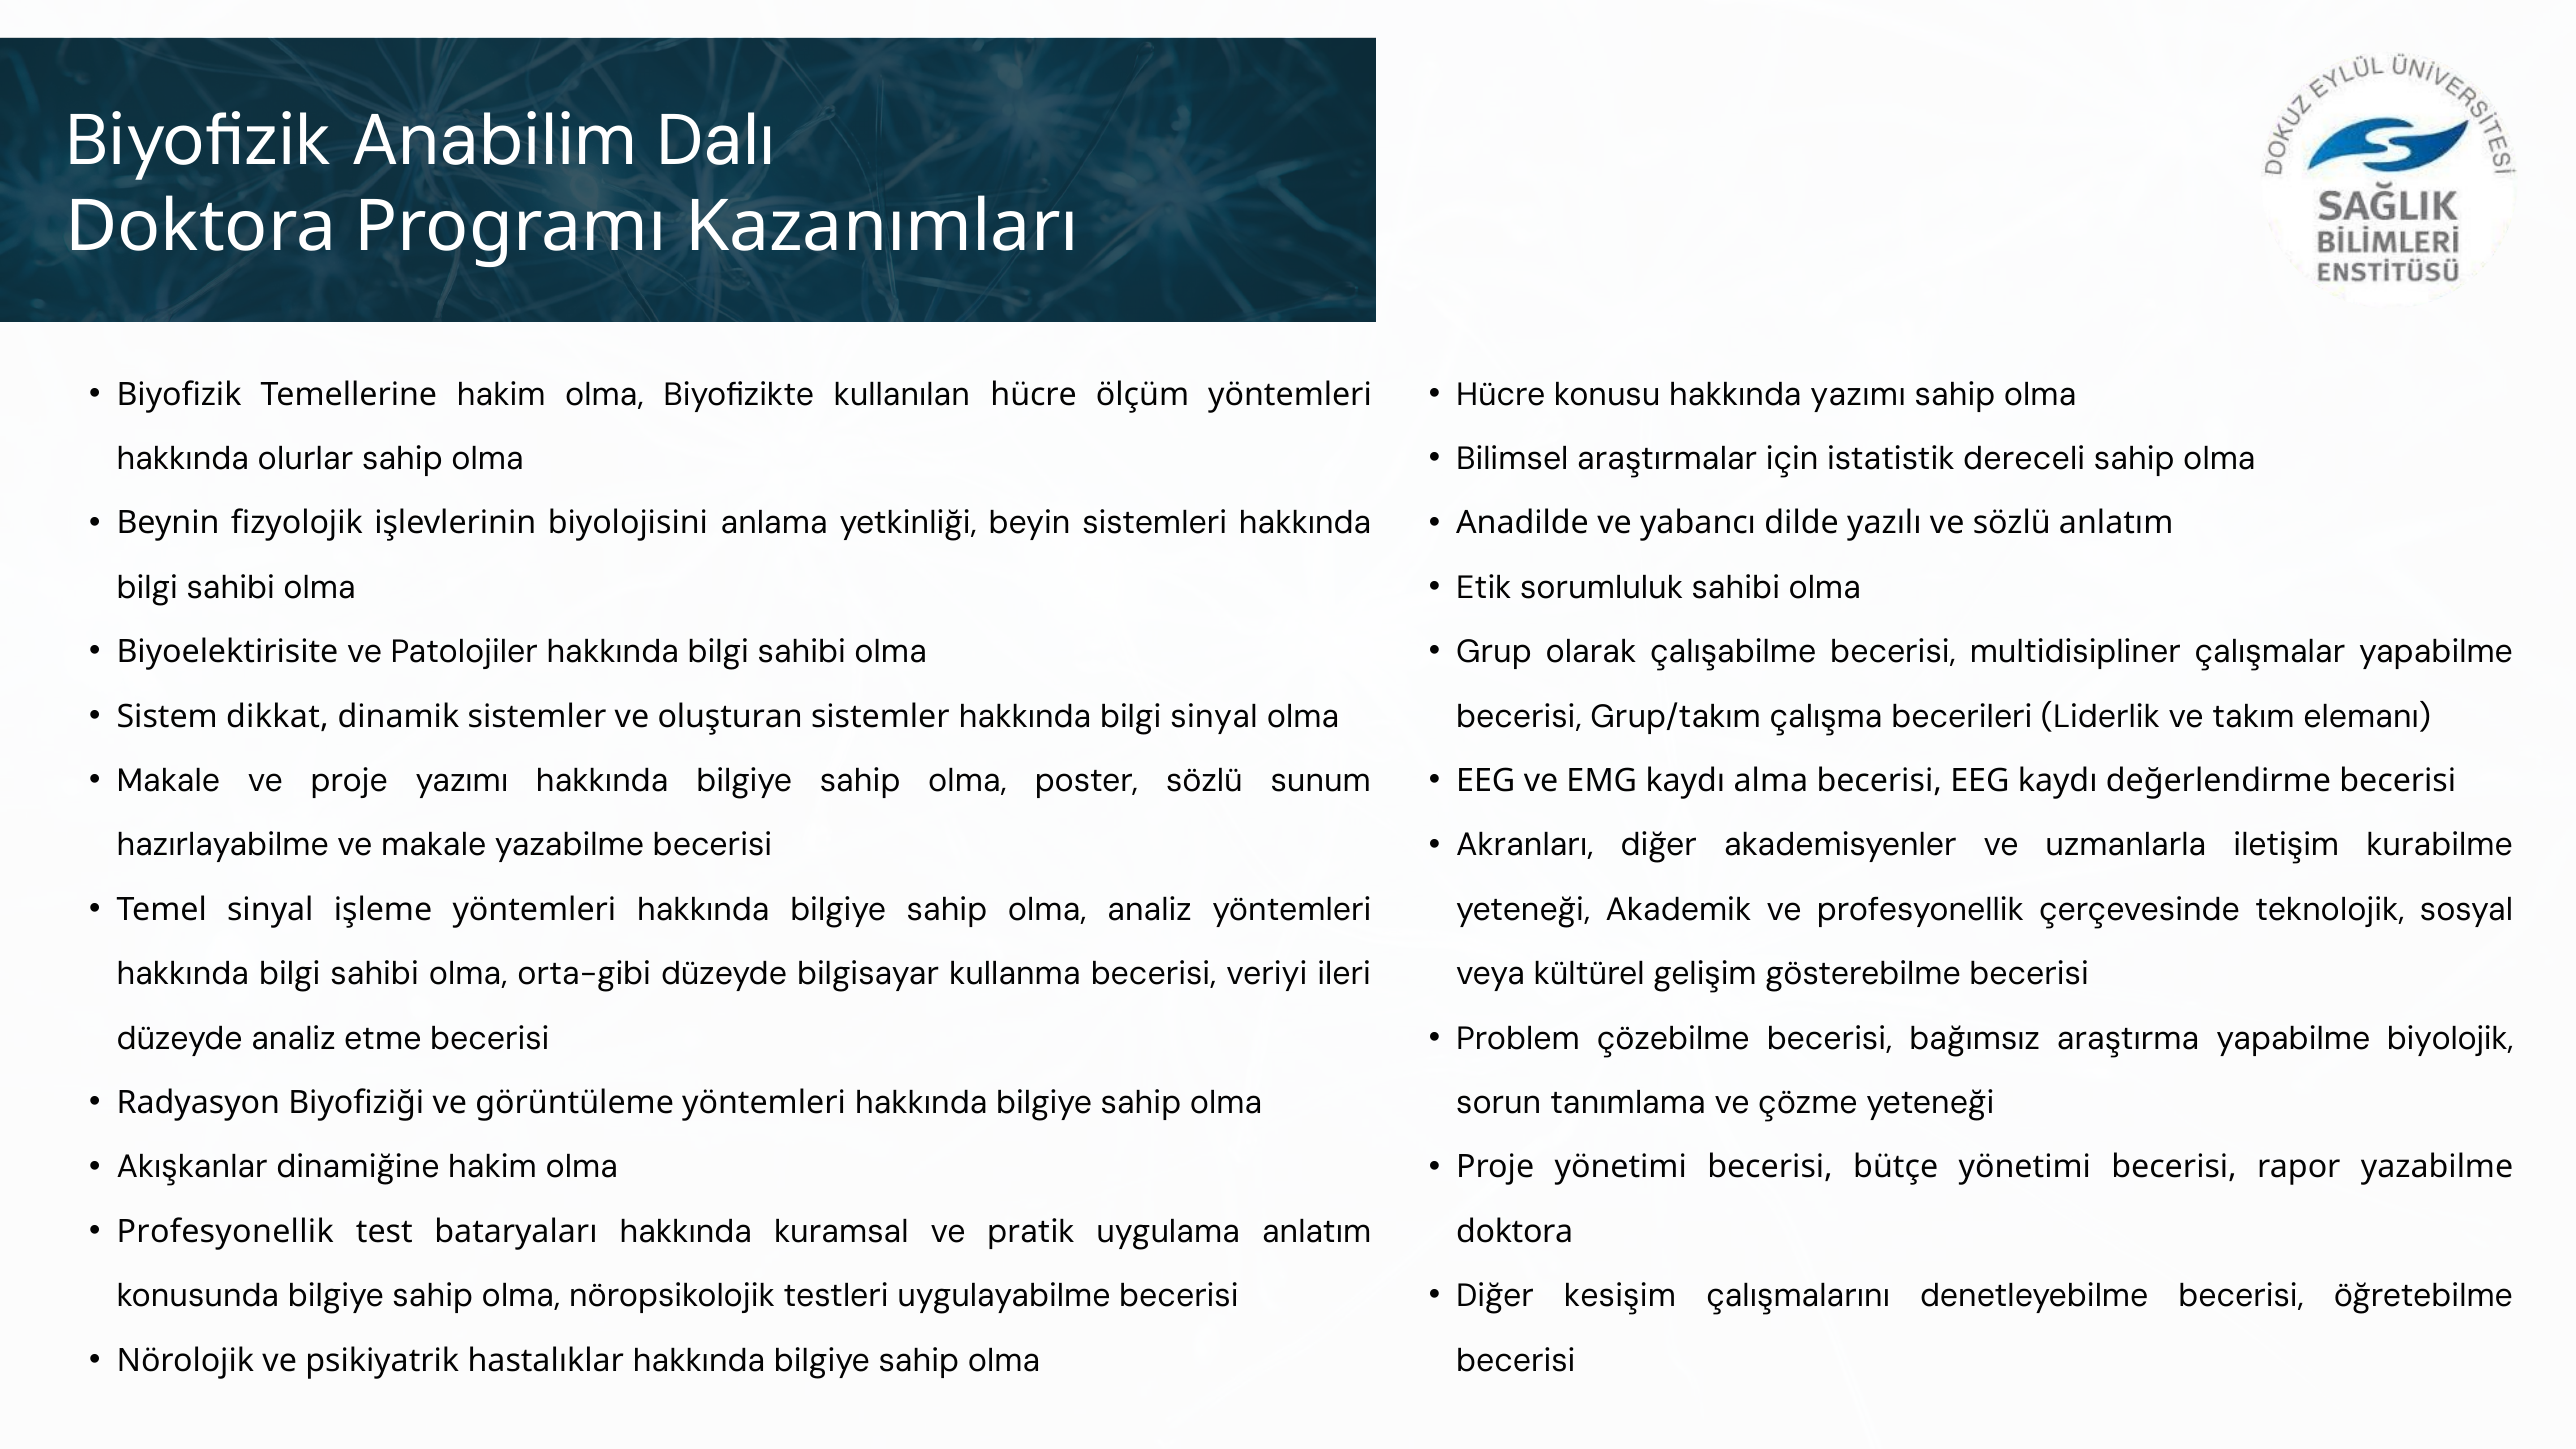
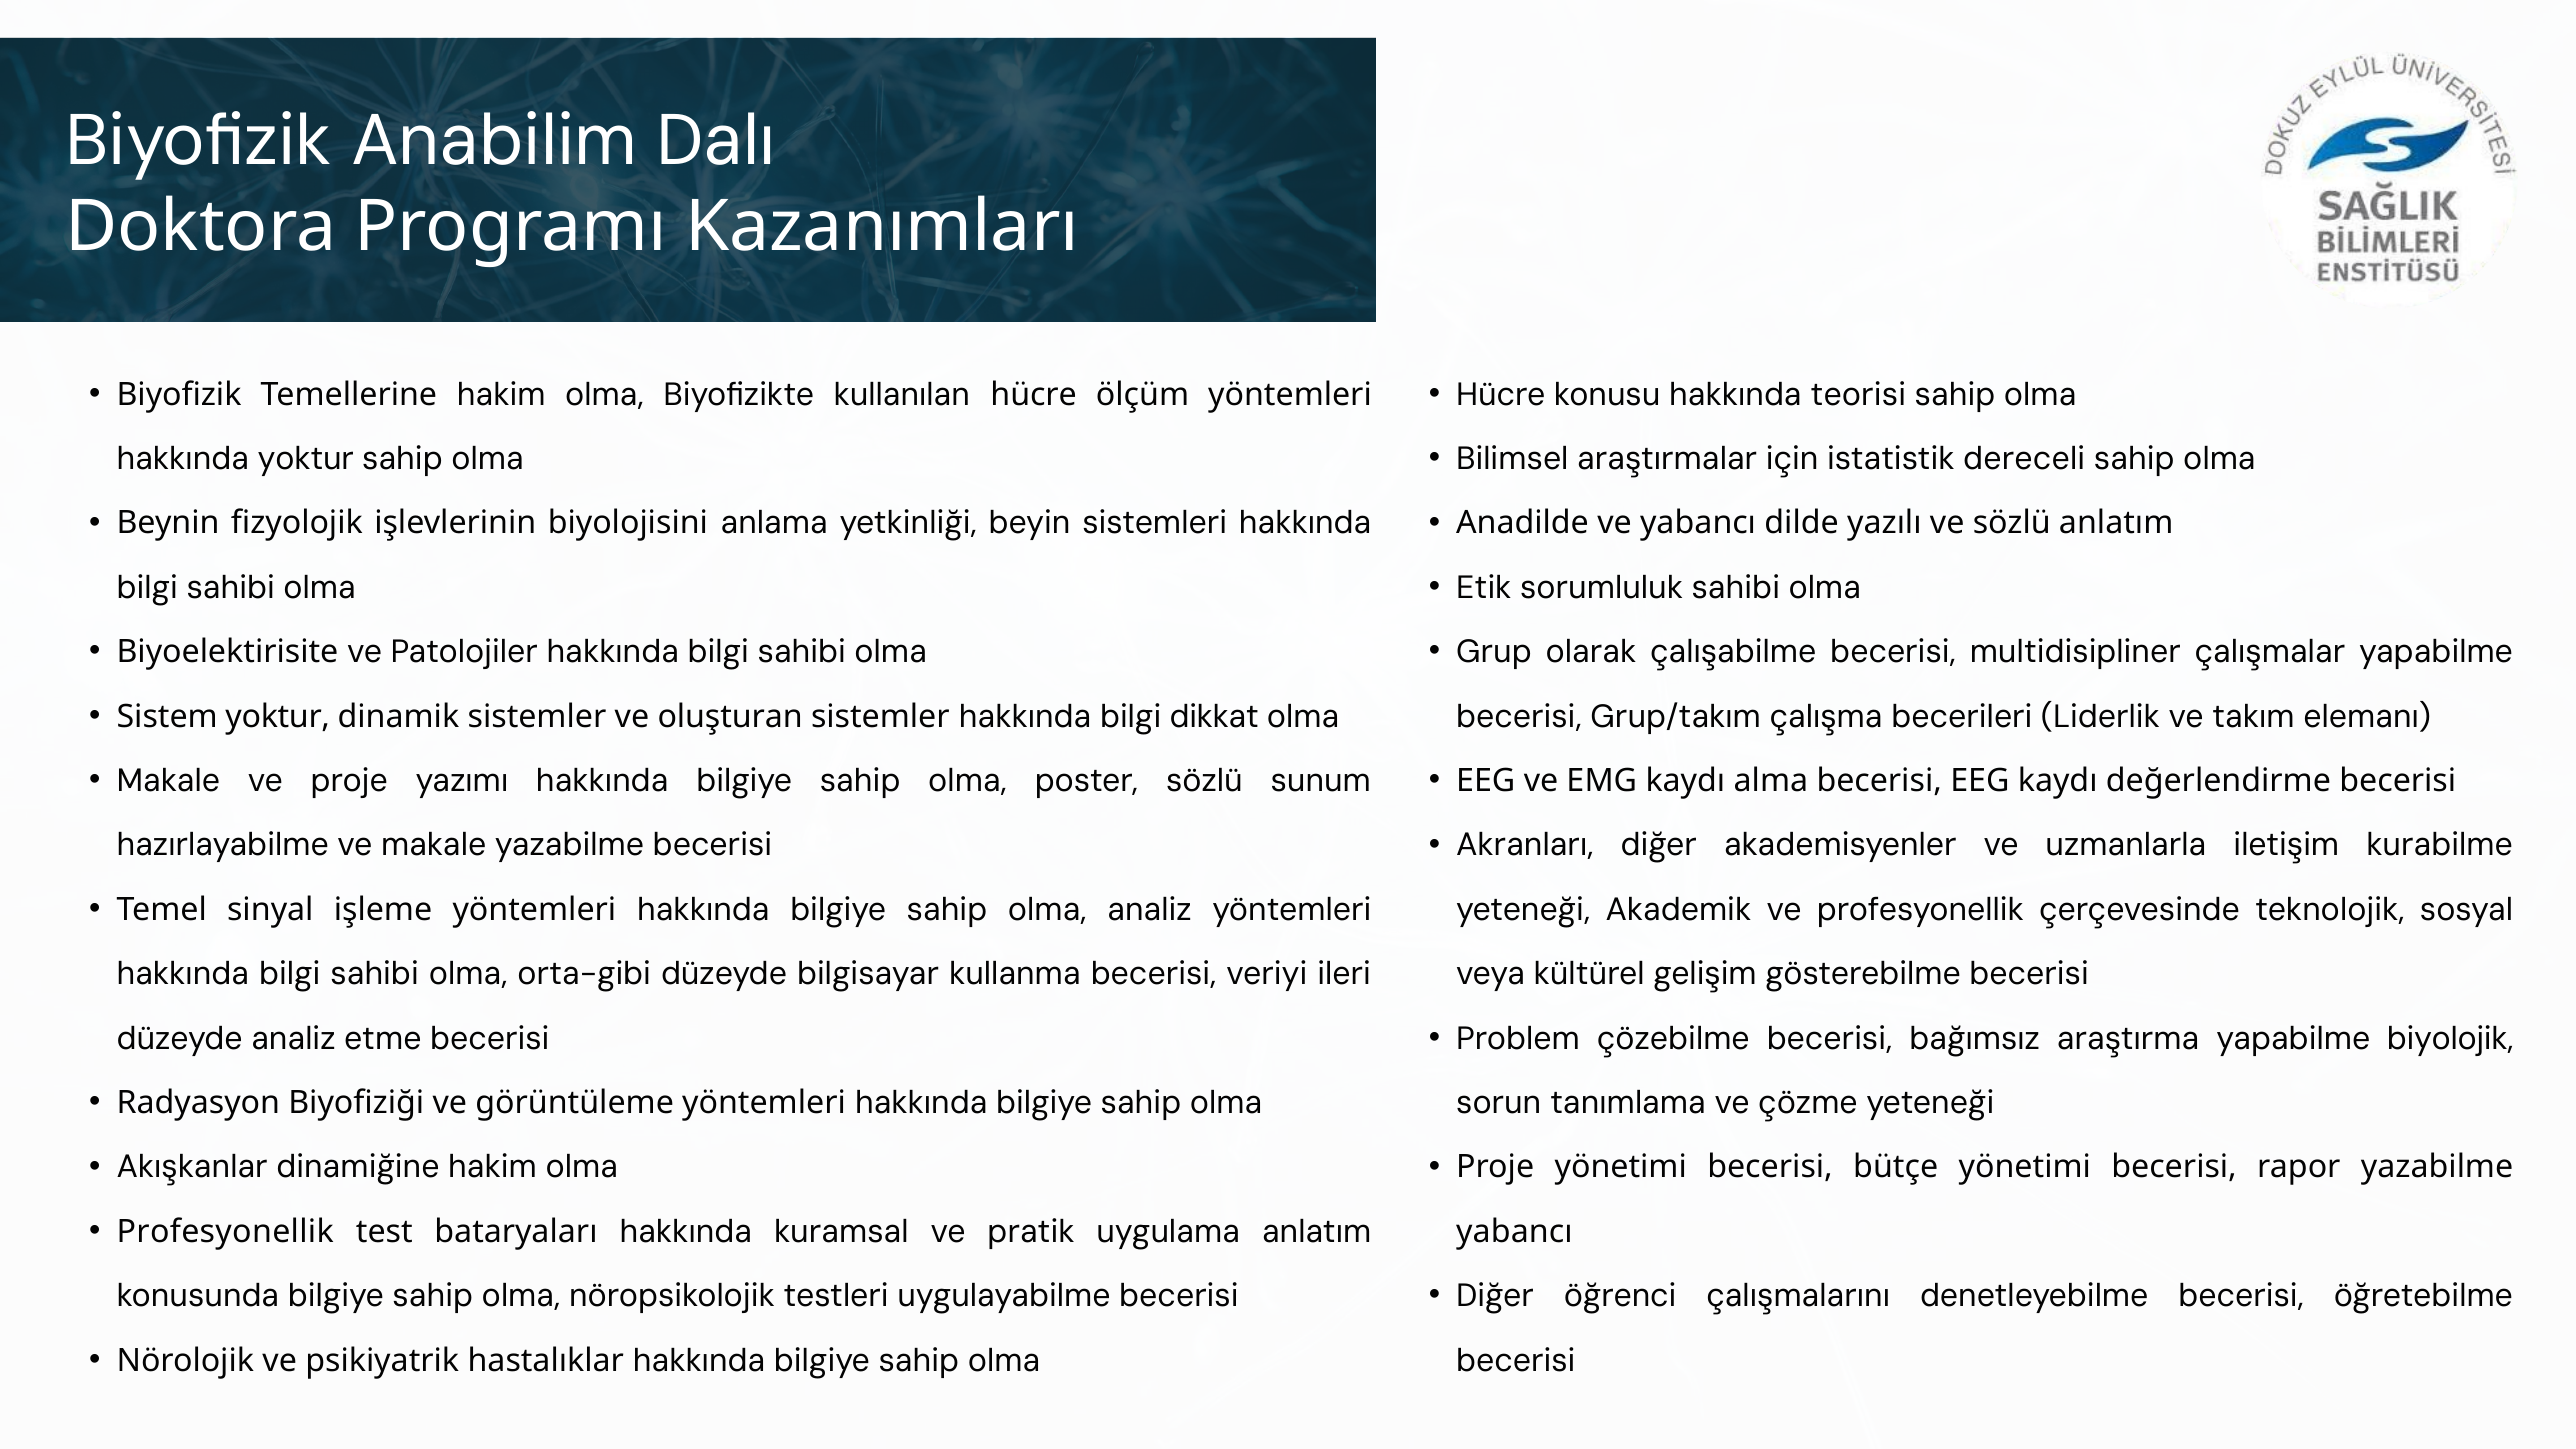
hakkında yazımı: yazımı -> teorisi
hakkında olurlar: olurlar -> yoktur
Sistem dikkat: dikkat -> yoktur
bilgi sinyal: sinyal -> dikkat
doktora at (1515, 1232): doktora -> yabancı
kesişim: kesişim -> öğrenci
